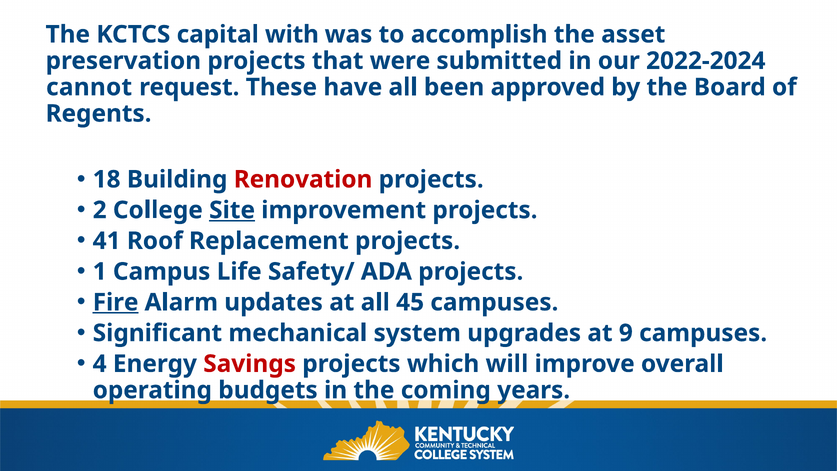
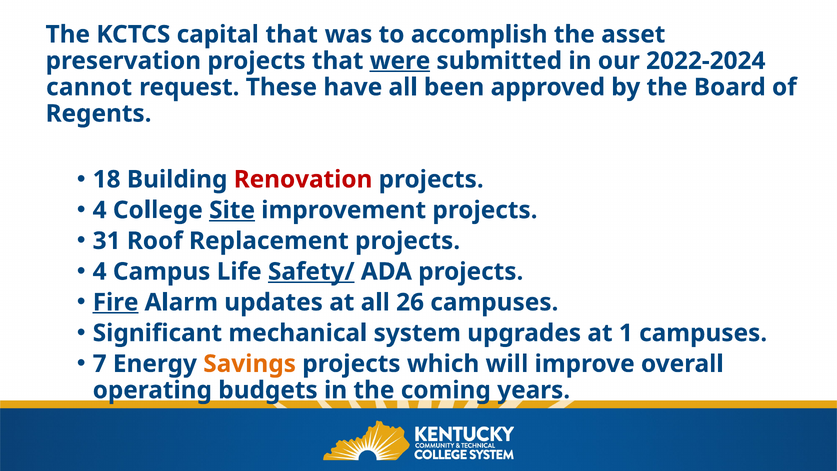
capital with: with -> that
were underline: none -> present
2 at (100, 210): 2 -> 4
41: 41 -> 31
1 at (100, 272): 1 -> 4
Safety/ underline: none -> present
45: 45 -> 26
9: 9 -> 1
4: 4 -> 7
Savings colour: red -> orange
